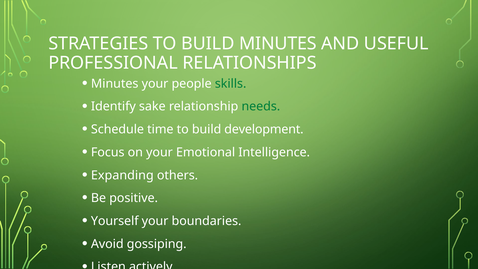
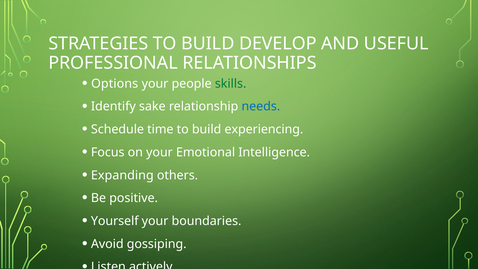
BUILD MINUTES: MINUTES -> DEVELOP
Minutes at (115, 84): Minutes -> Options
needs colour: green -> blue
development: development -> experiencing
